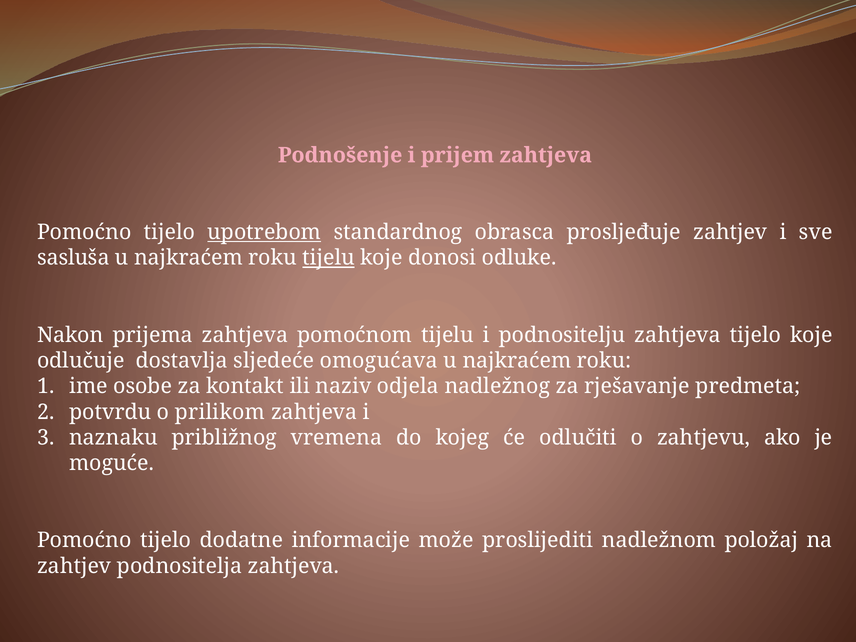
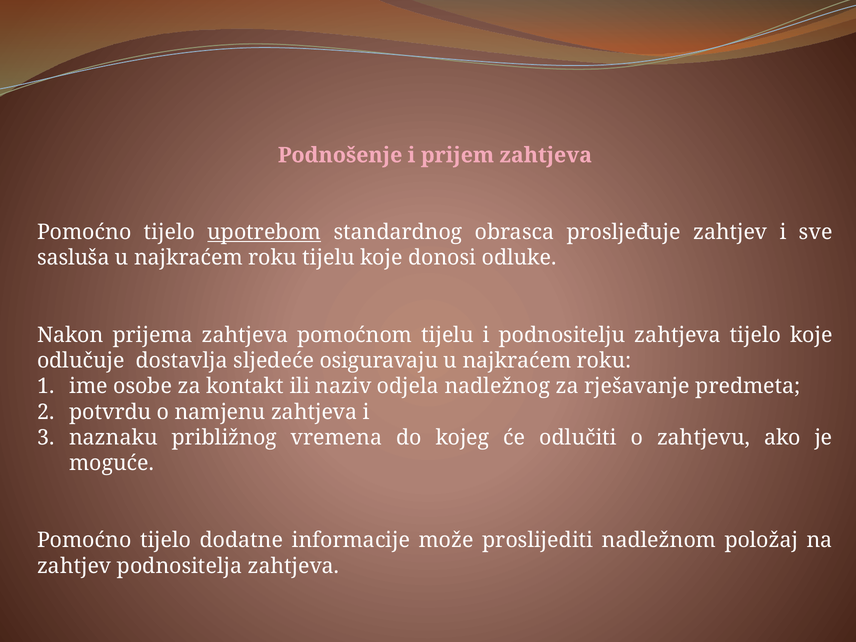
tijelu at (329, 258) underline: present -> none
omogućava: omogućava -> osiguravaju
prilikom: prilikom -> namjenu
